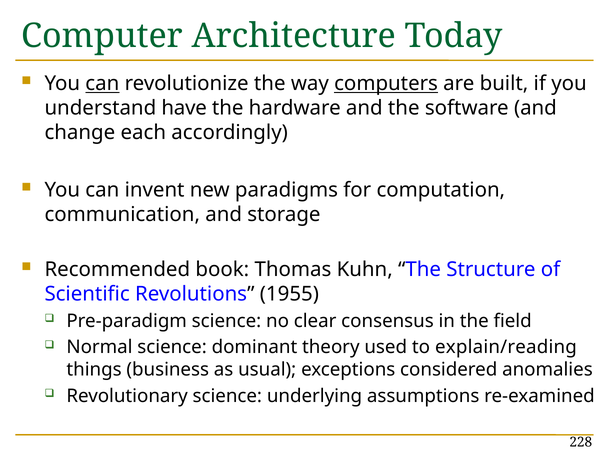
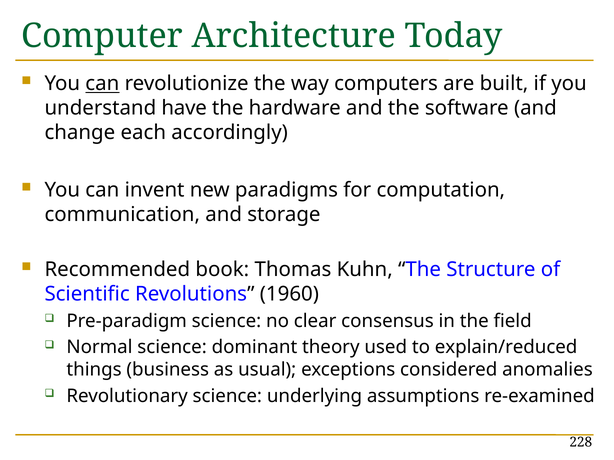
computers underline: present -> none
1955: 1955 -> 1960
explain/reading: explain/reading -> explain/reduced
